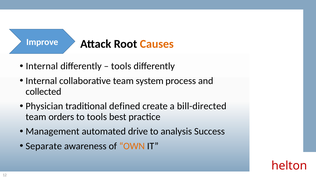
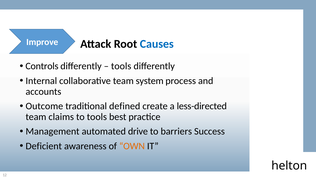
Causes colour: orange -> blue
Internal at (42, 66): Internal -> Controls
collected: collected -> accounts
Physician: Physician -> Outcome
bill-directed: bill-directed -> less-directed
orders: orders -> claims
analysis: analysis -> barriers
Separate: Separate -> Deficient
helton colour: red -> black
